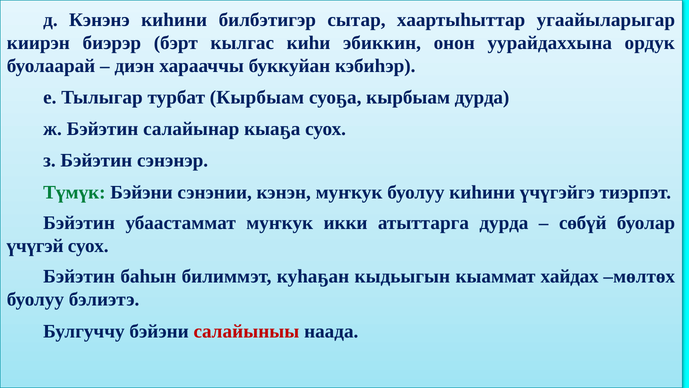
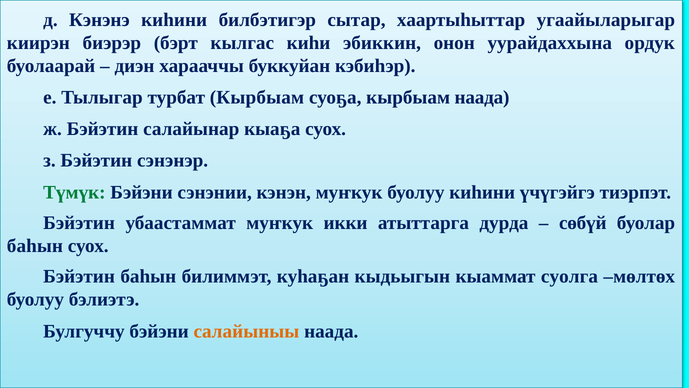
кырбыам дурда: дурда -> наада
үчүгэй at (35, 246): үчүгэй -> баһын
хайдах: хайдах -> суолга
салайыныы colour: red -> orange
